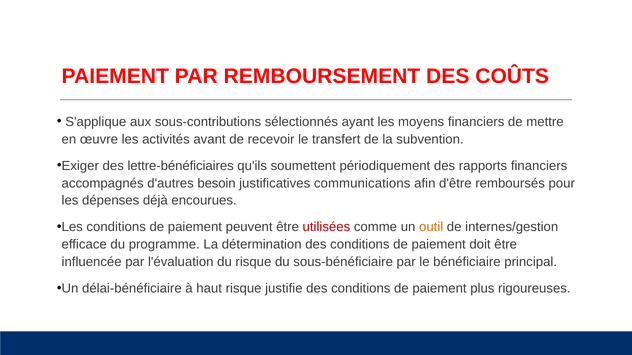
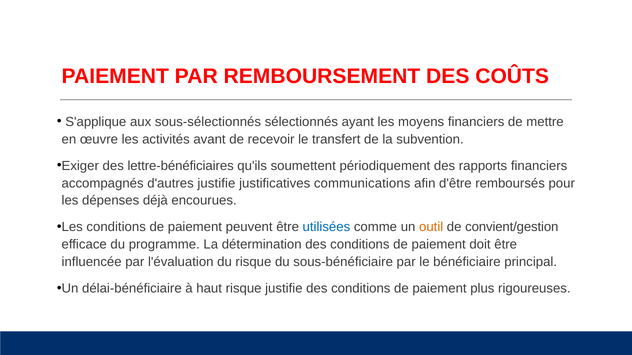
sous-contributions: sous-contributions -> sous-sélectionnés
d'autres besoin: besoin -> justifie
utilisées colour: red -> blue
internes/gestion: internes/gestion -> convient/gestion
